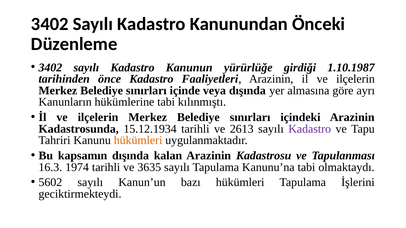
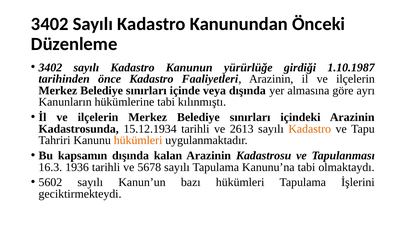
Kadastro at (310, 129) colour: purple -> orange
1974: 1974 -> 1936
3635: 3635 -> 5678
